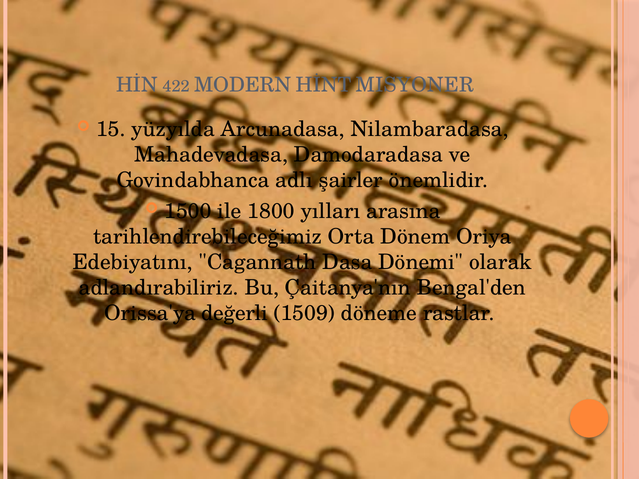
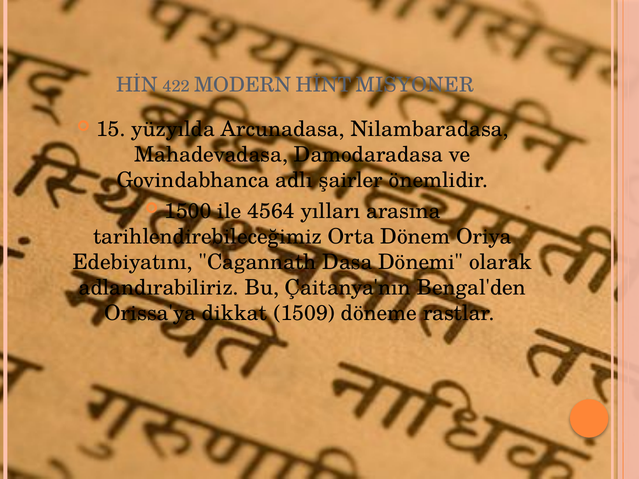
1800: 1800 -> 4564
değerli: değerli -> dikkat
